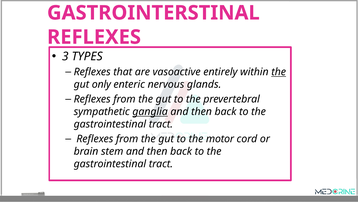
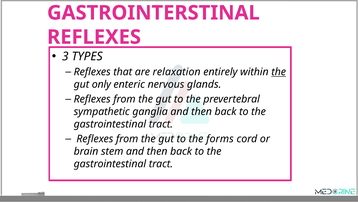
vasoactive: vasoactive -> relaxation
ganglia underline: present -> none
motor: motor -> forms
